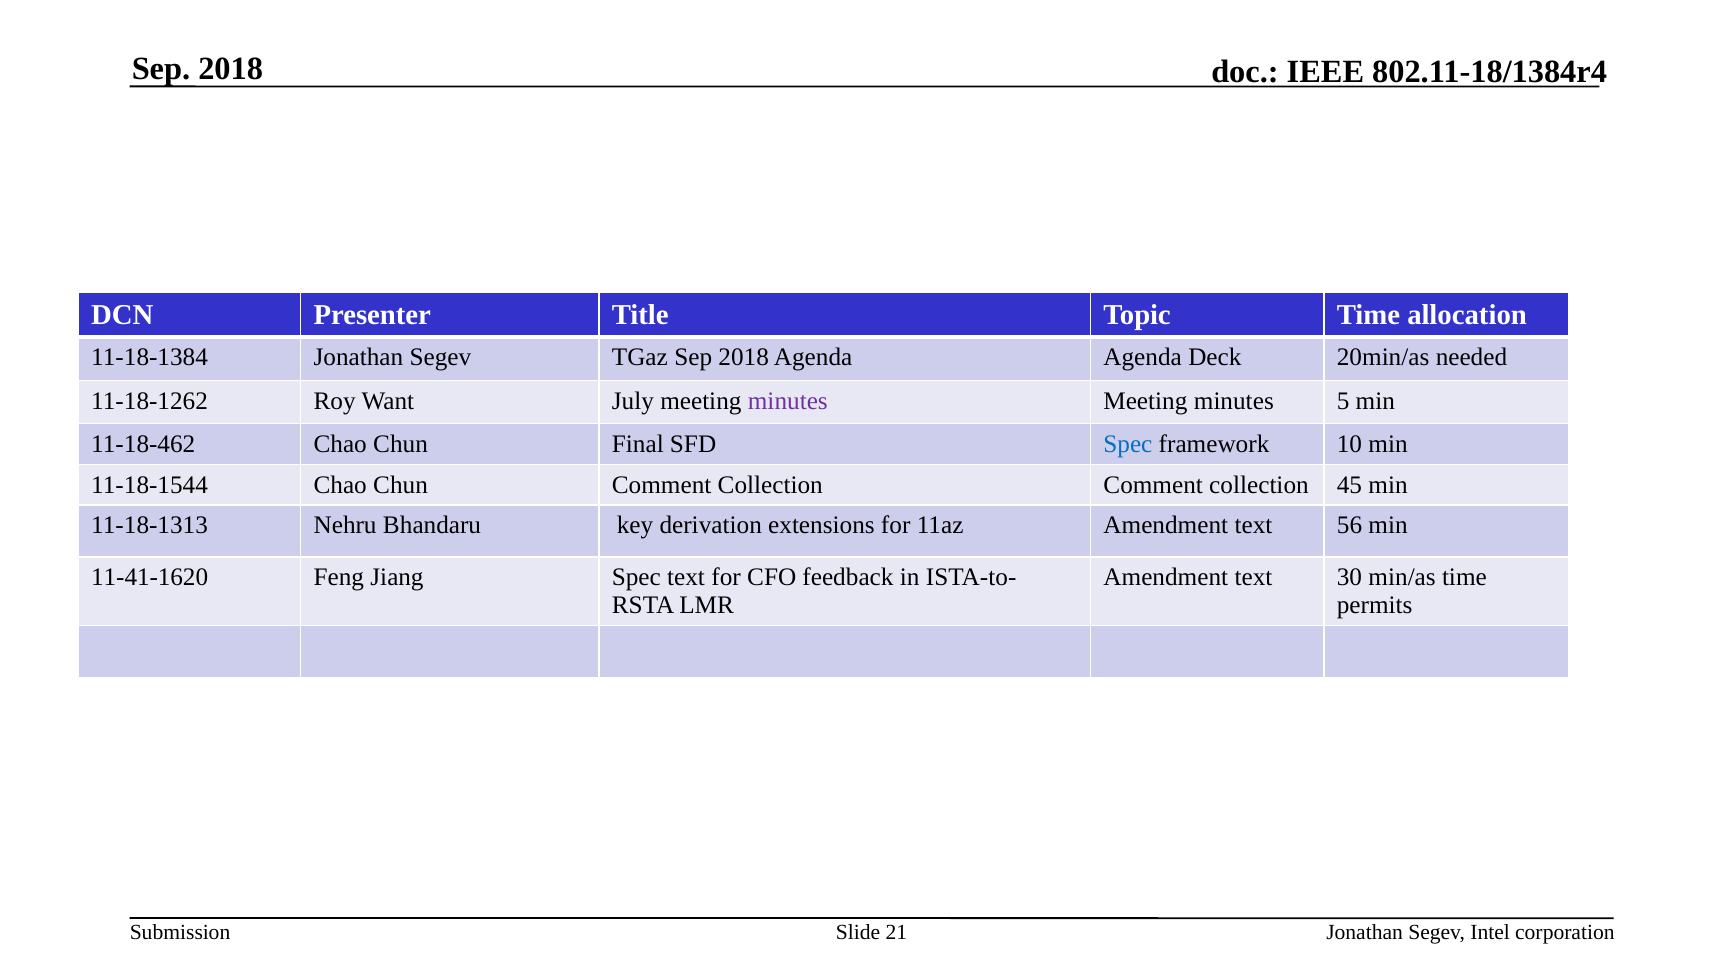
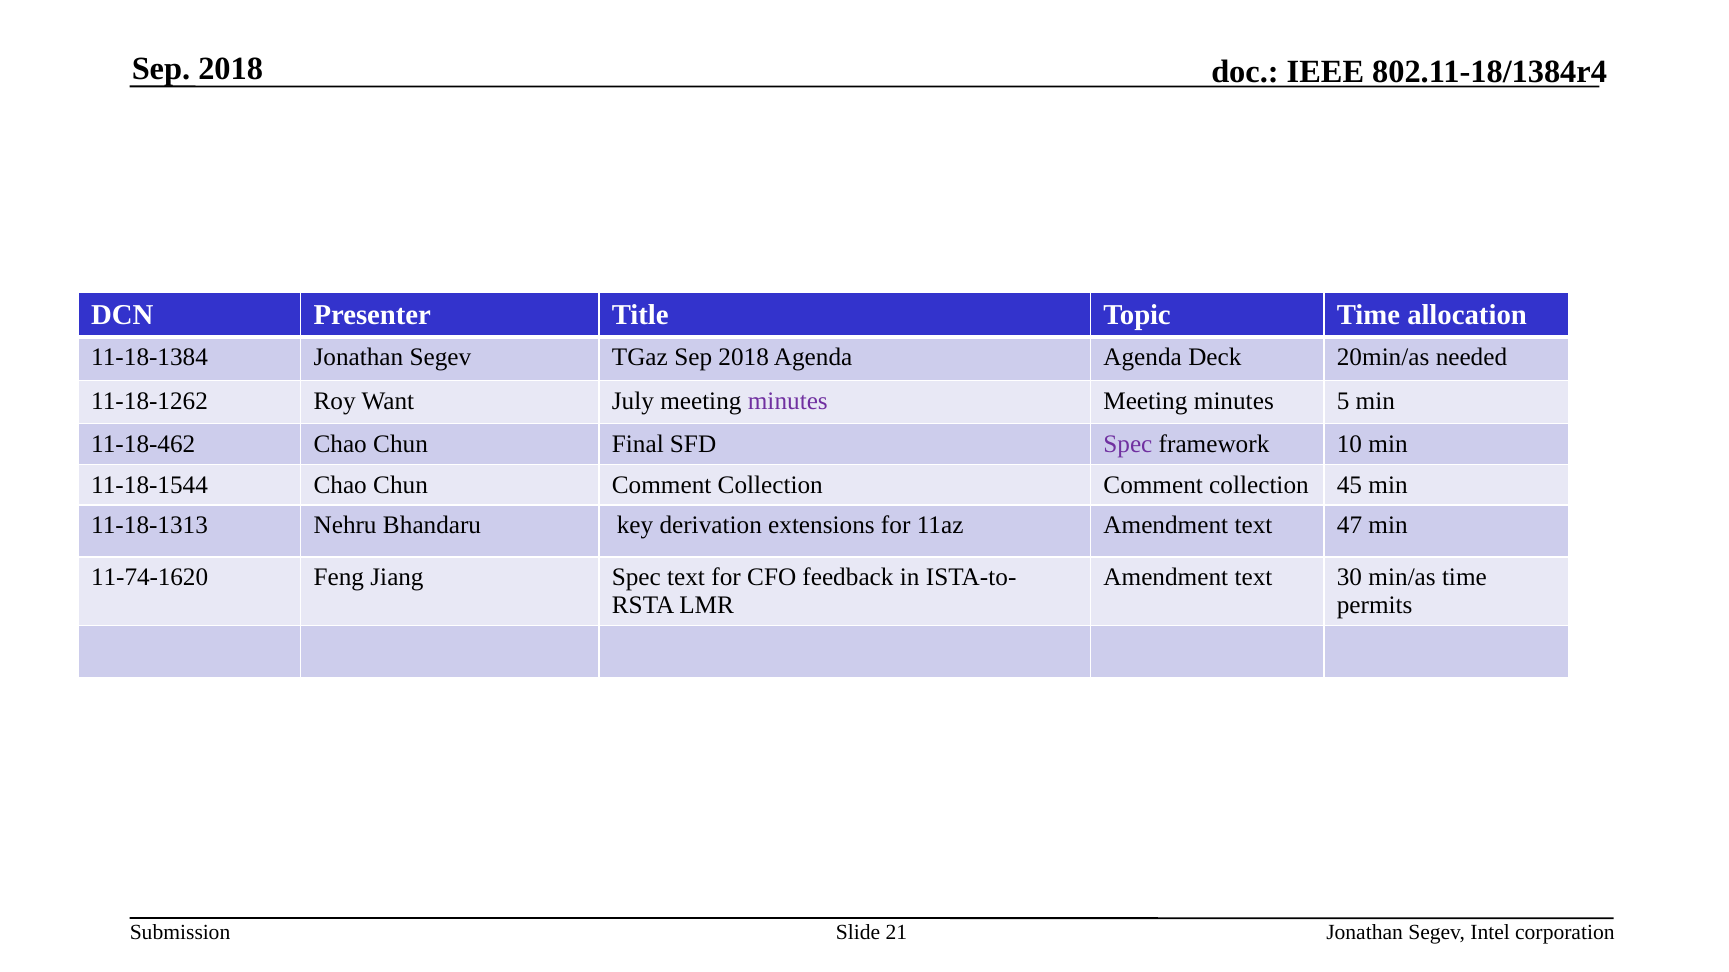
Spec at (1128, 444) colour: blue -> purple
56: 56 -> 47
11-41-1620: 11-41-1620 -> 11-74-1620
